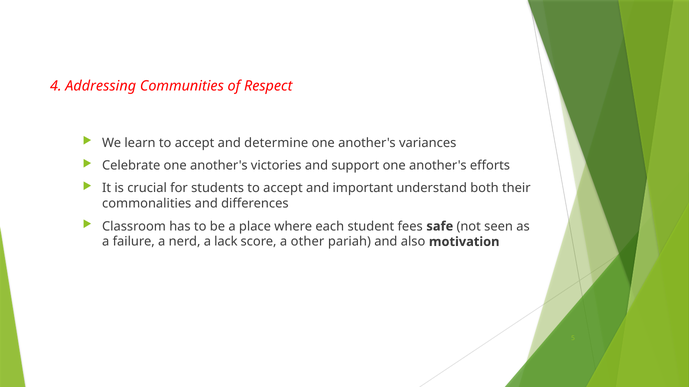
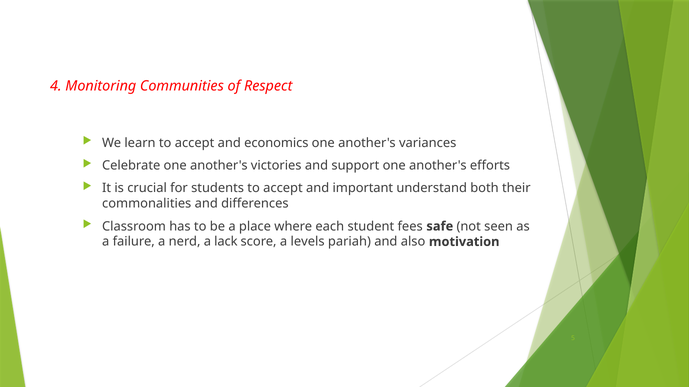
Addressing: Addressing -> Monitoring
determine: determine -> economics
other: other -> levels
